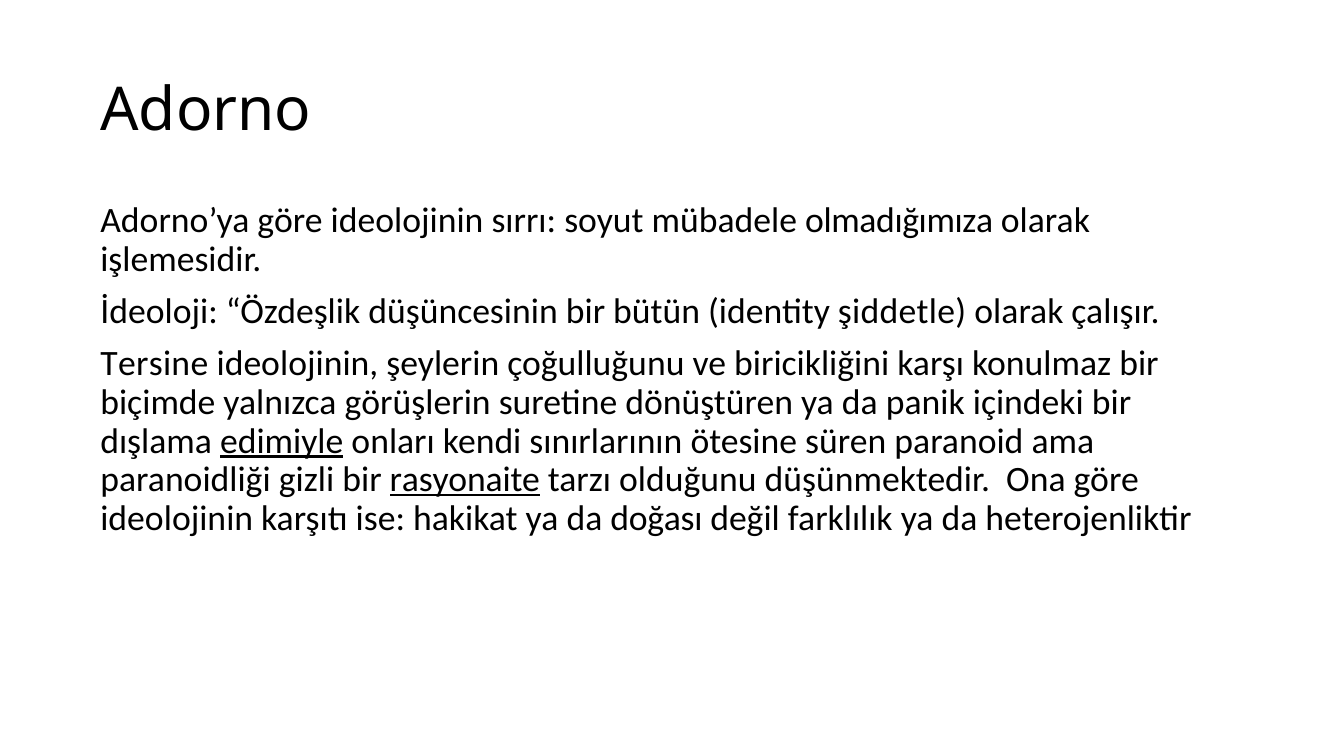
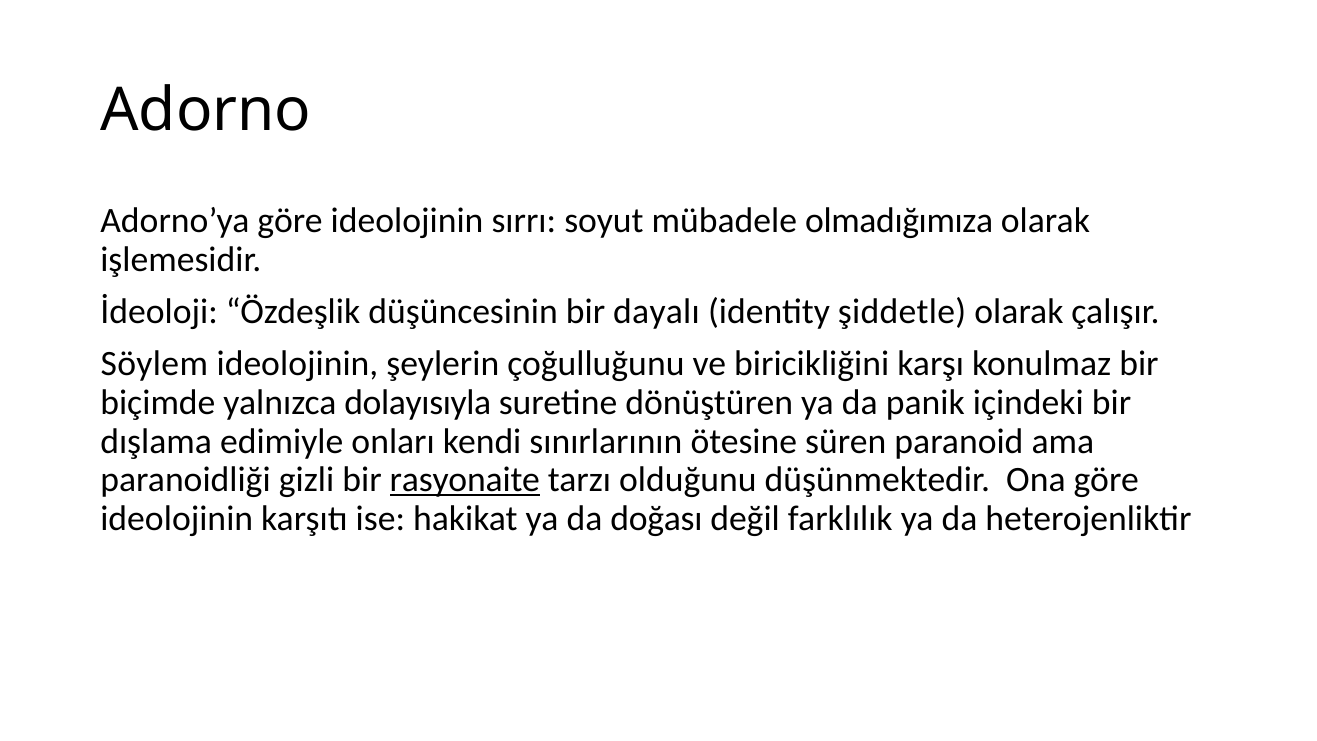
bütün: bütün -> dayalı
Tersine: Tersine -> Söylem
görüşlerin: görüşlerin -> dolayısıyla
edimiyle underline: present -> none
